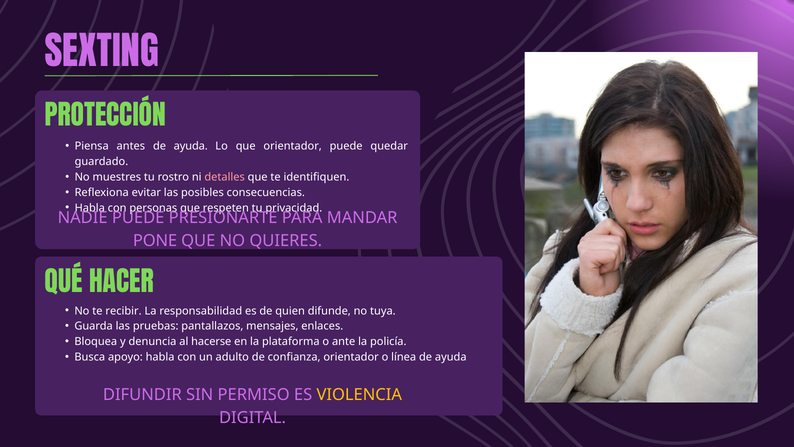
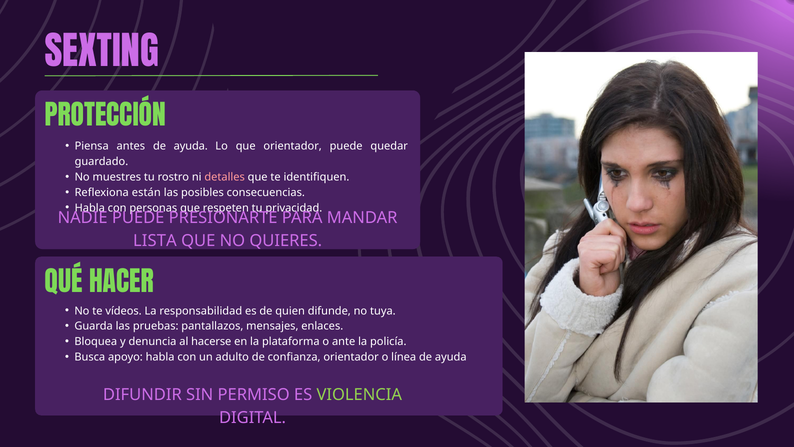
evitar: evitar -> están
PONE: PONE -> LISTA
recibir: recibir -> vídeos
VIOLENCIA colour: yellow -> light green
